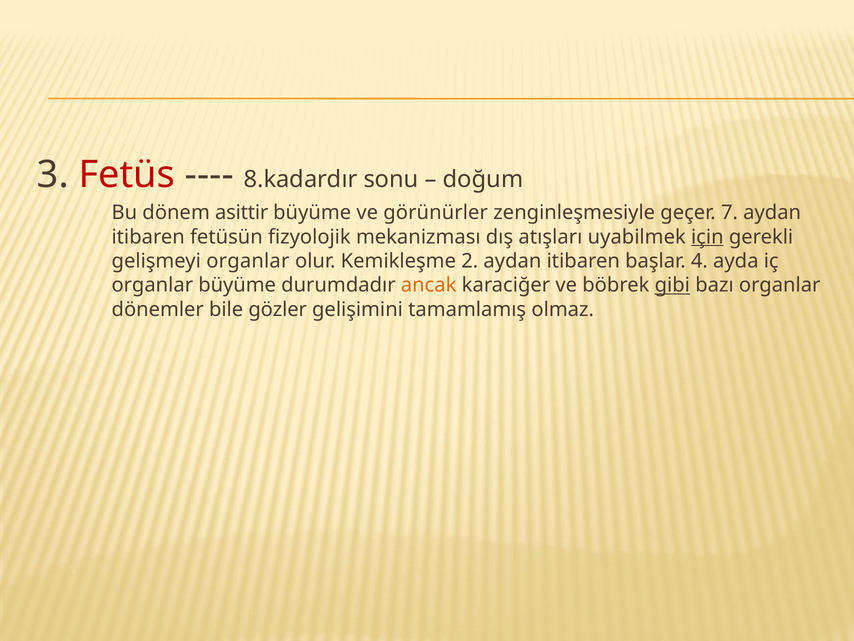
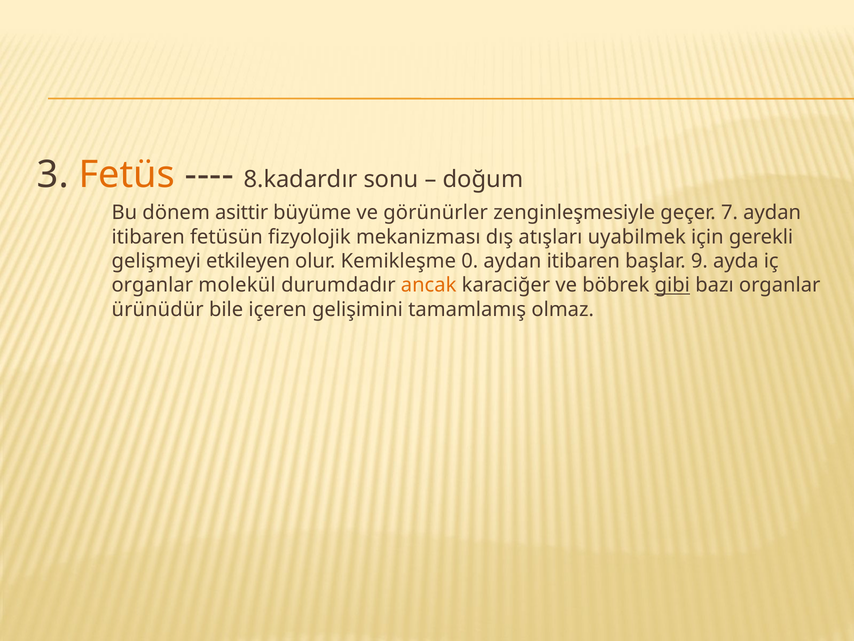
Fetüs colour: red -> orange
için underline: present -> none
gelişmeyi organlar: organlar -> etkileyen
2: 2 -> 0
4: 4 -> 9
organlar büyüme: büyüme -> molekül
dönemler: dönemler -> ürünüdür
gözler: gözler -> içeren
